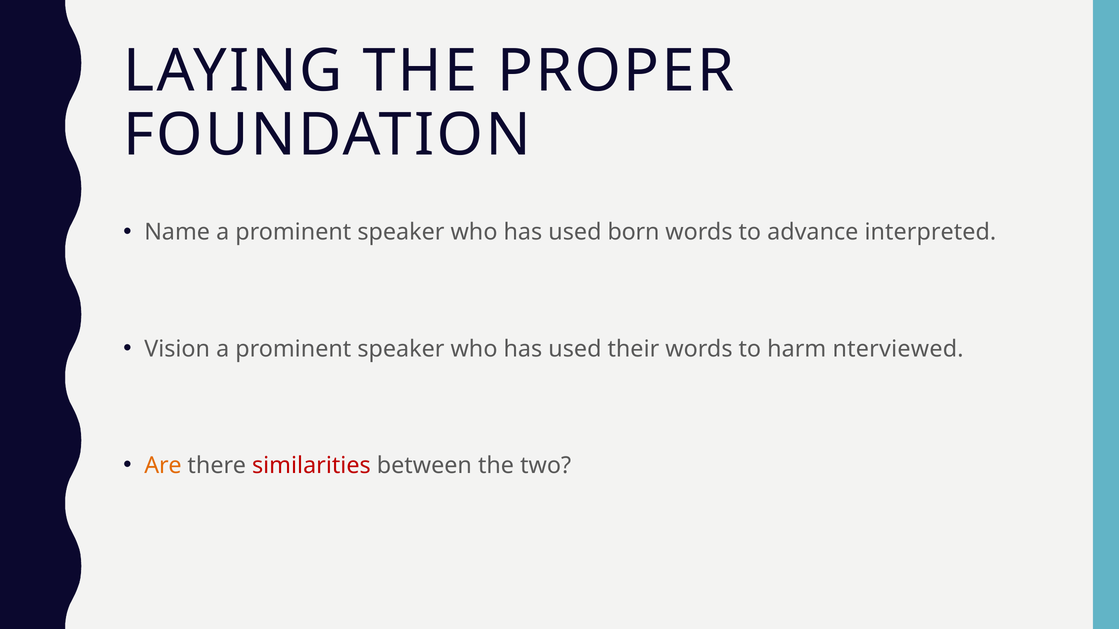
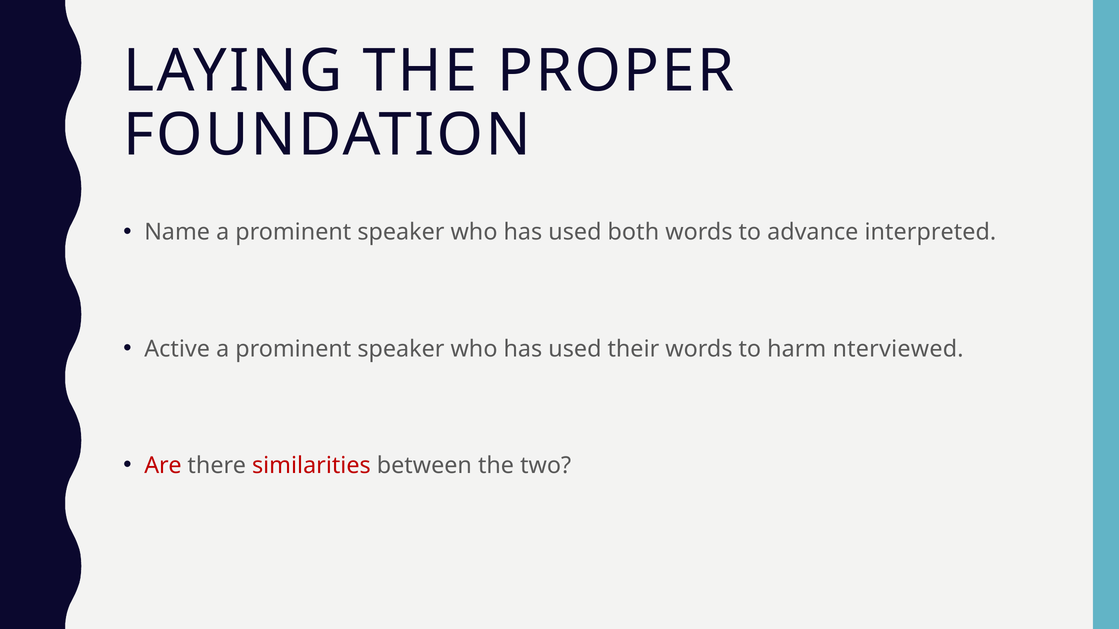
born: born -> both
Vision: Vision -> Active
Are colour: orange -> red
